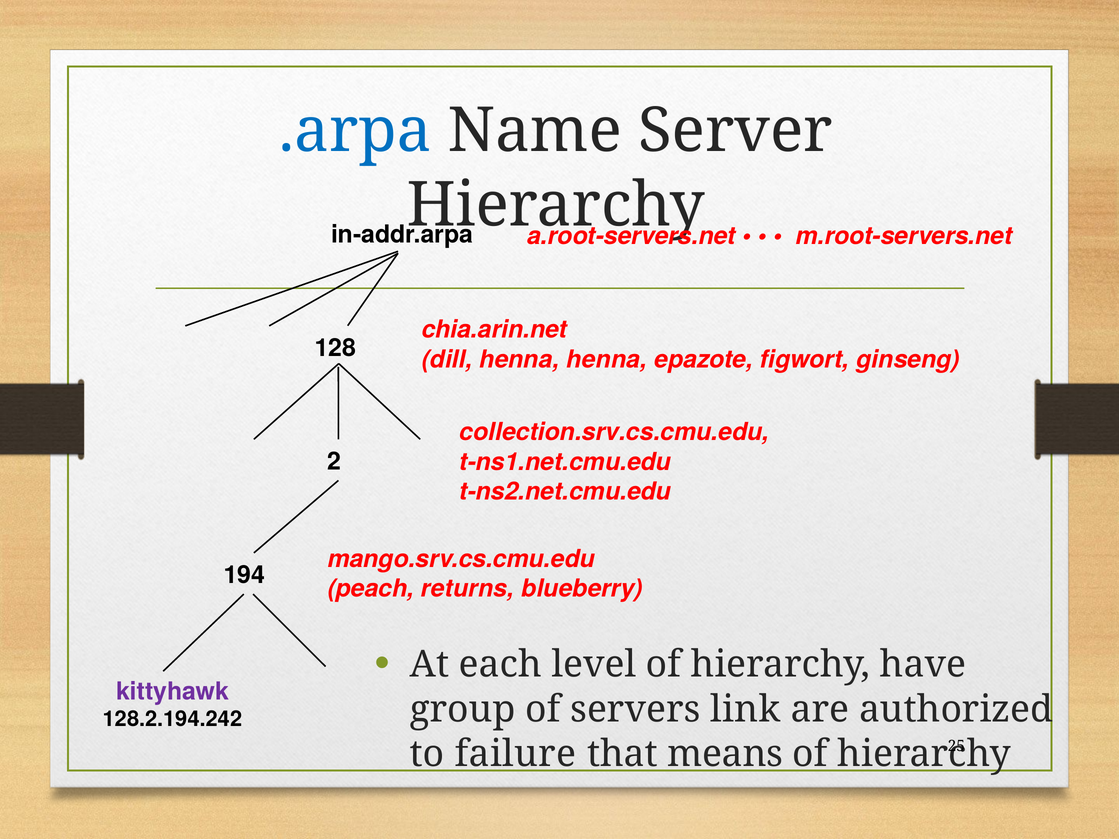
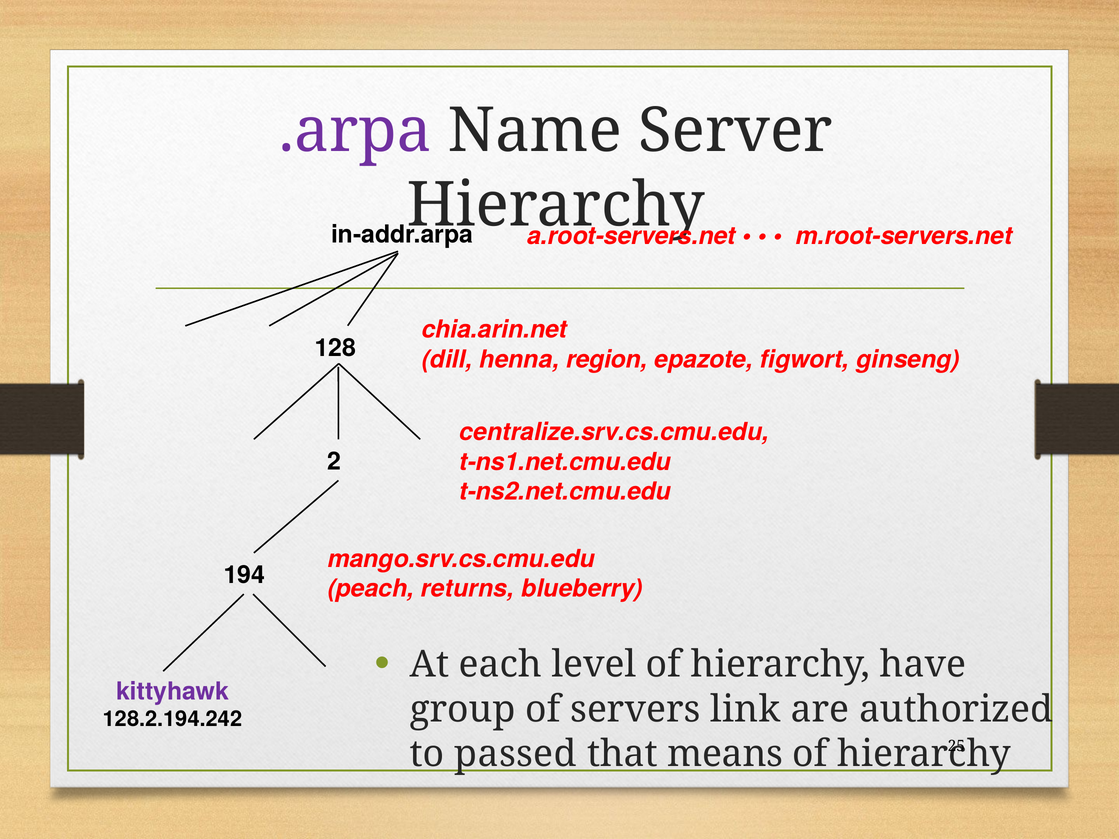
.arpa colour: blue -> purple
henna henna: henna -> region
collection.srv.cs.cmu.edu: collection.srv.cs.cmu.edu -> centralize.srv.cs.cmu.edu
failure: failure -> passed
